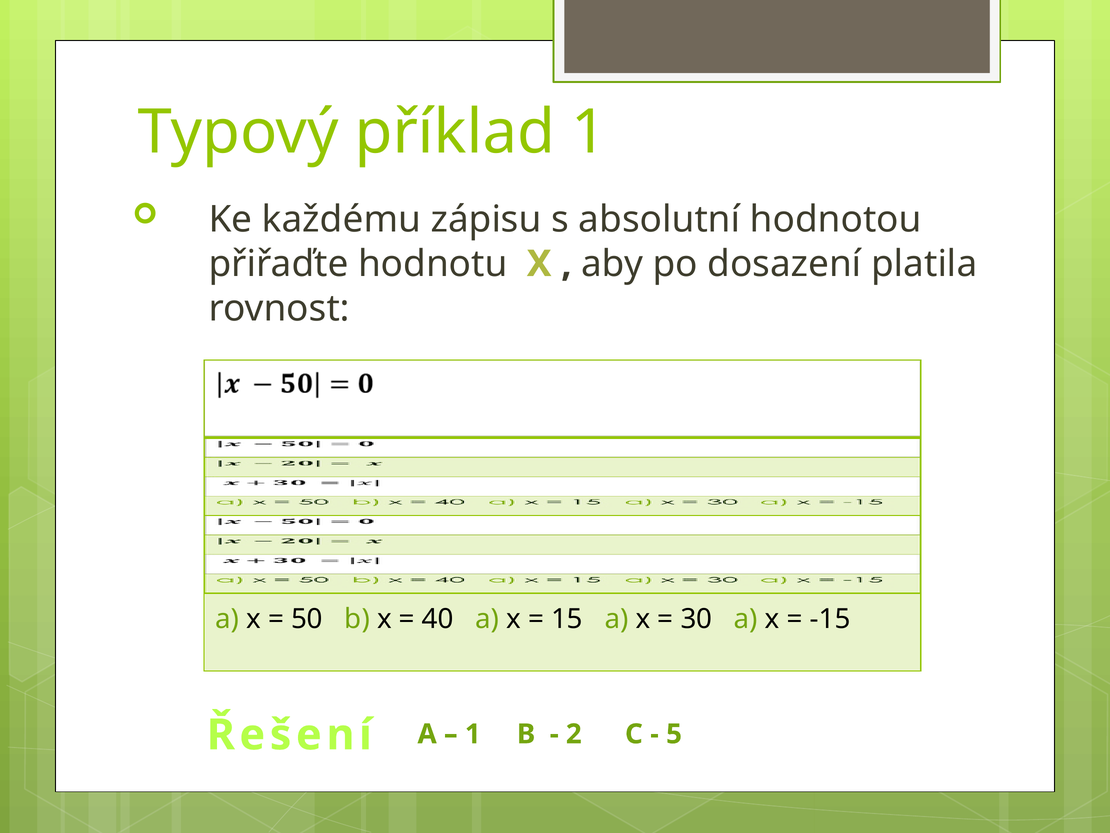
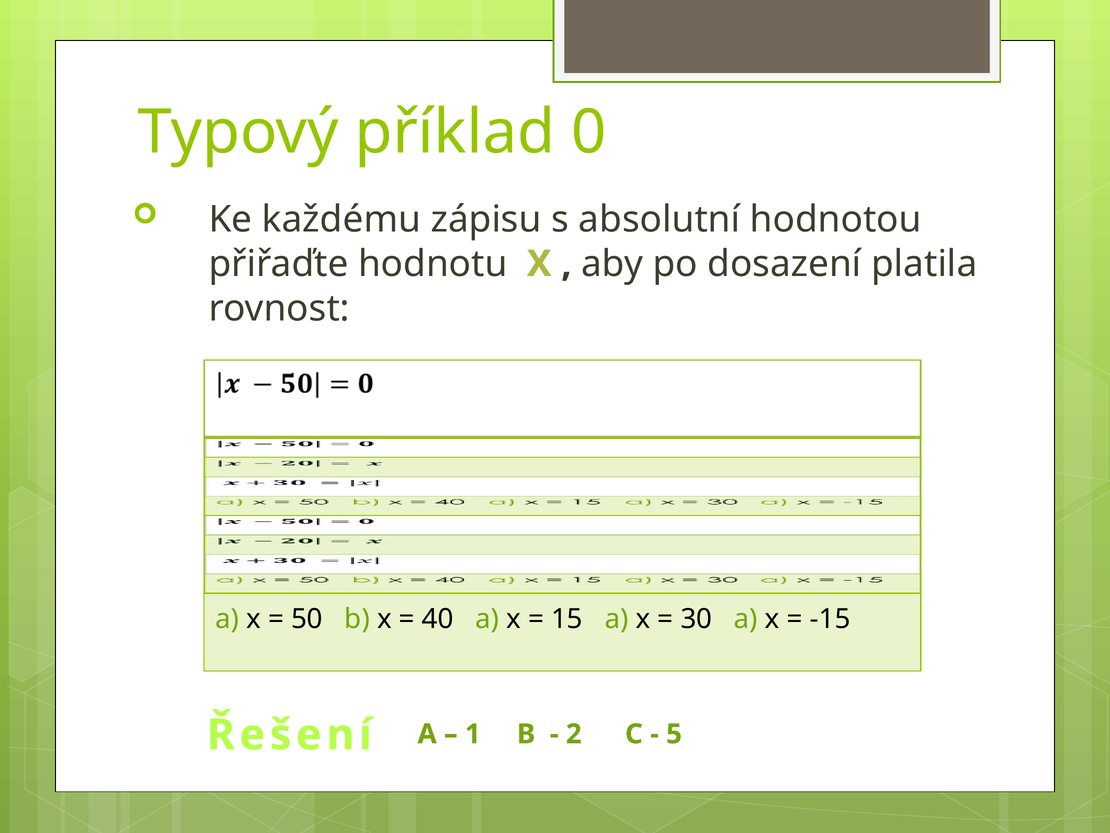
příklad 1: 1 -> 0
